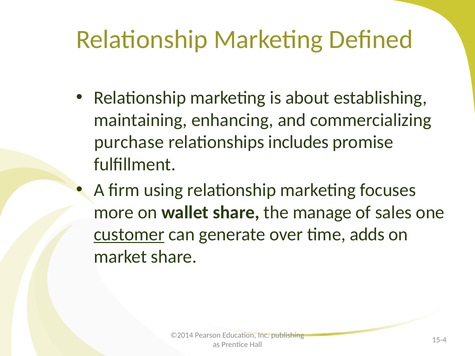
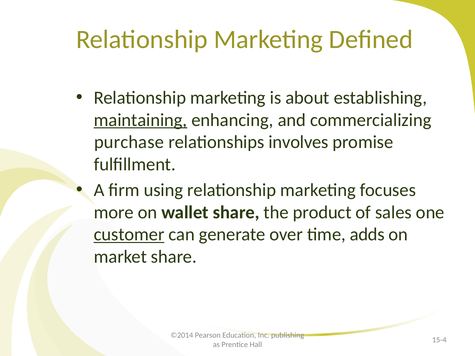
maintaining underline: none -> present
includes: includes -> involves
manage: manage -> product
